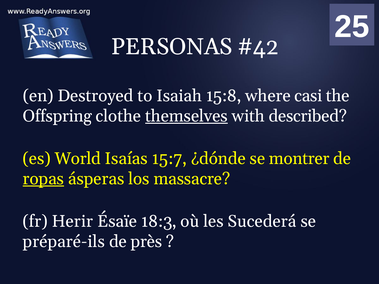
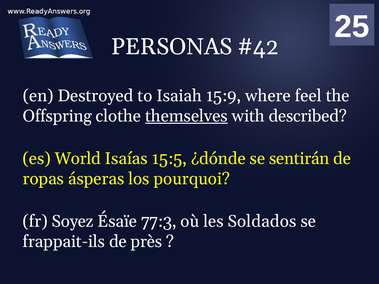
15:8: 15:8 -> 15:9
casi: casi -> feel
15:7: 15:7 -> 15:5
montrer: montrer -> sentirán
ropas underline: present -> none
massacre: massacre -> pourquoi
Herir: Herir -> Soyez
18:3: 18:3 -> 77:3
Sucederá: Sucederá -> Soldados
préparé-ils: préparé-ils -> frappait-ils
